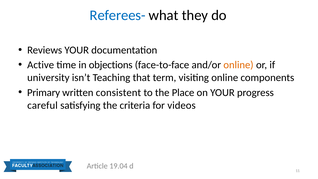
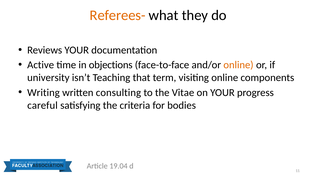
Referees- colour: blue -> orange
Primary: Primary -> Writing
consistent: consistent -> consulting
Place: Place -> Vitae
videos: videos -> bodies
